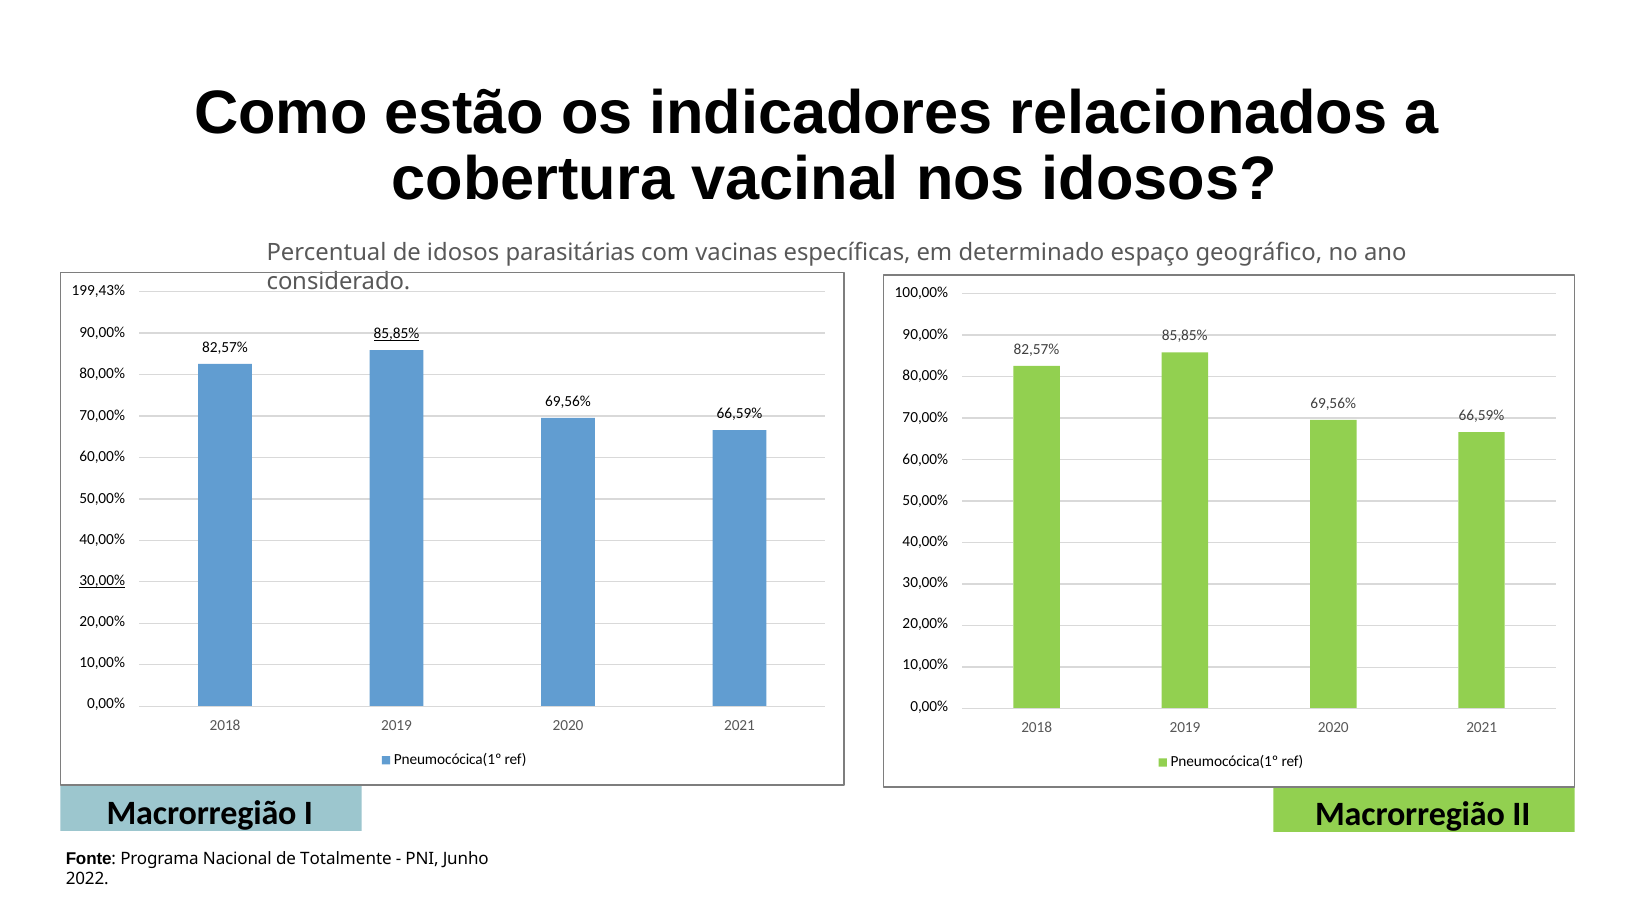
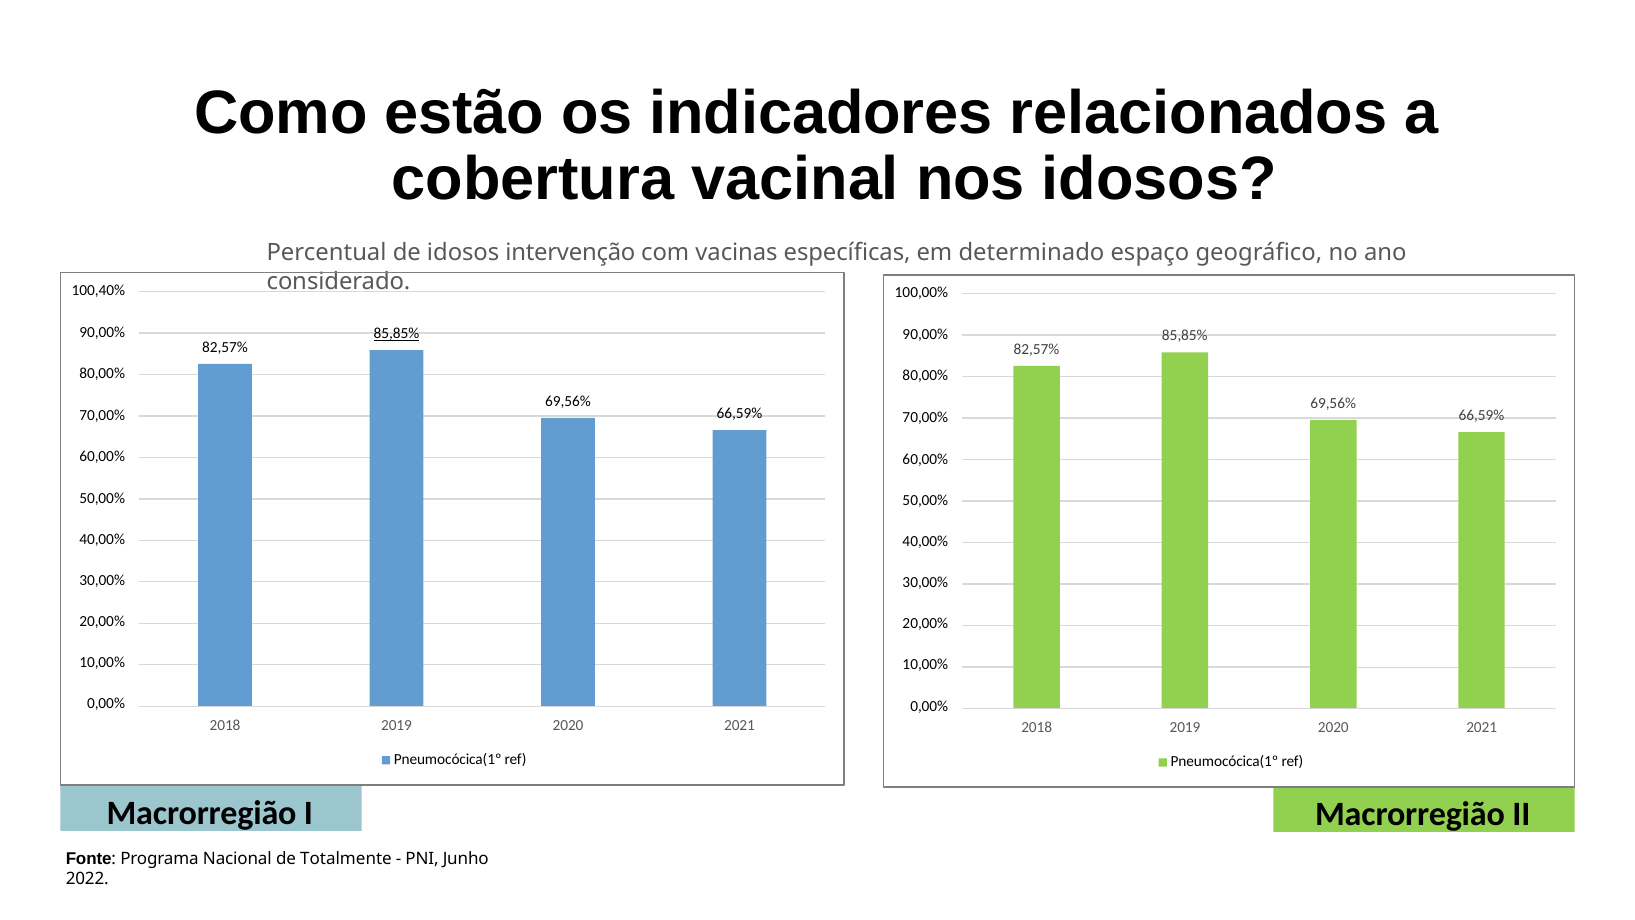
parasitárias: parasitárias -> intervenção
199,43%: 199,43% -> 100,40%
30,00% at (102, 580) underline: present -> none
